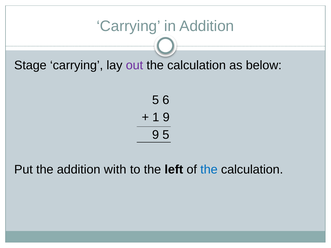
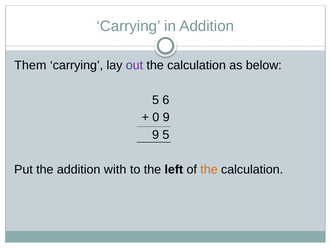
Stage: Stage -> Them
1: 1 -> 0
the at (209, 170) colour: blue -> orange
